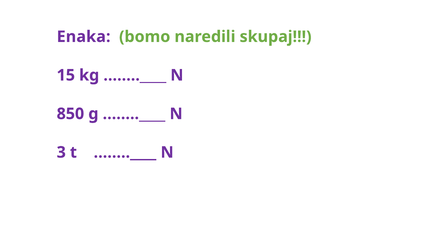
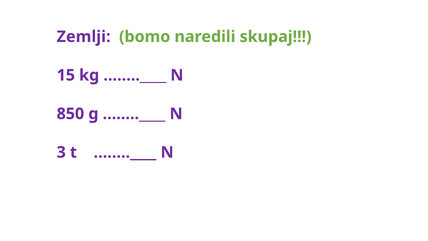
Enaka: Enaka -> Zemlji
